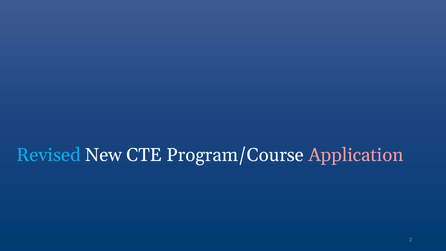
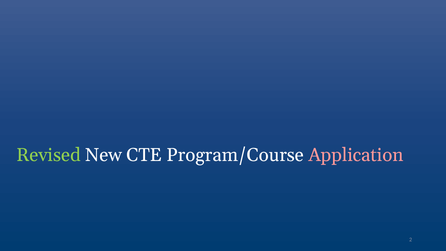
Revised colour: light blue -> light green
